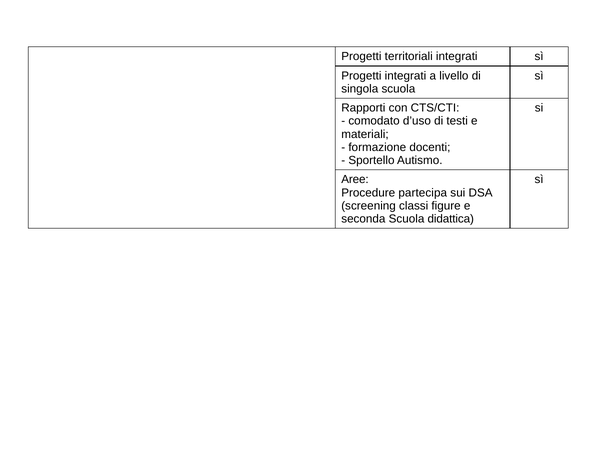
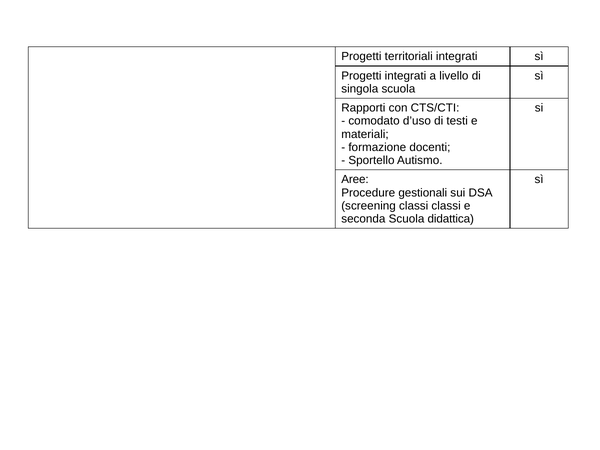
partecipa: partecipa -> gestionali
classi figure: figure -> classi
